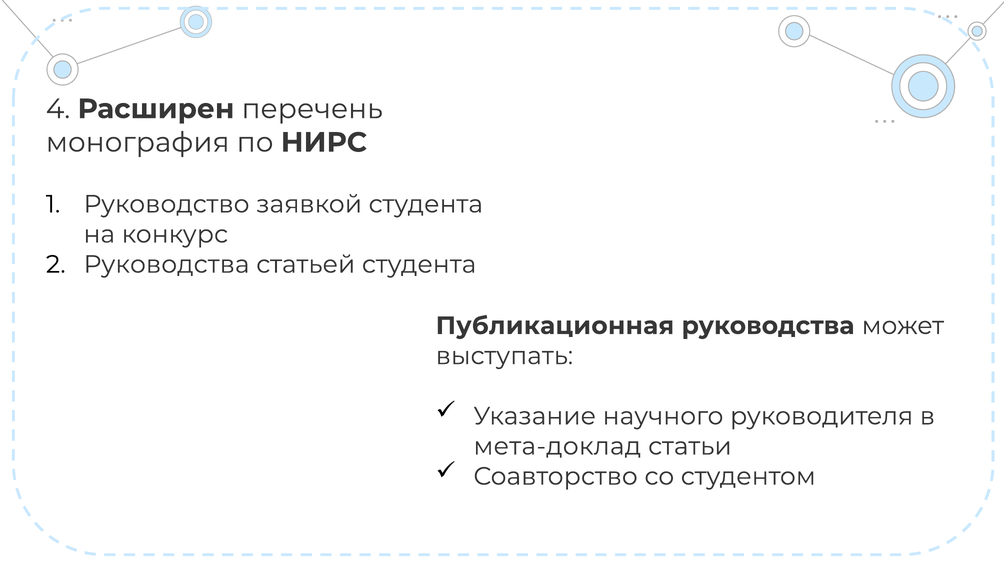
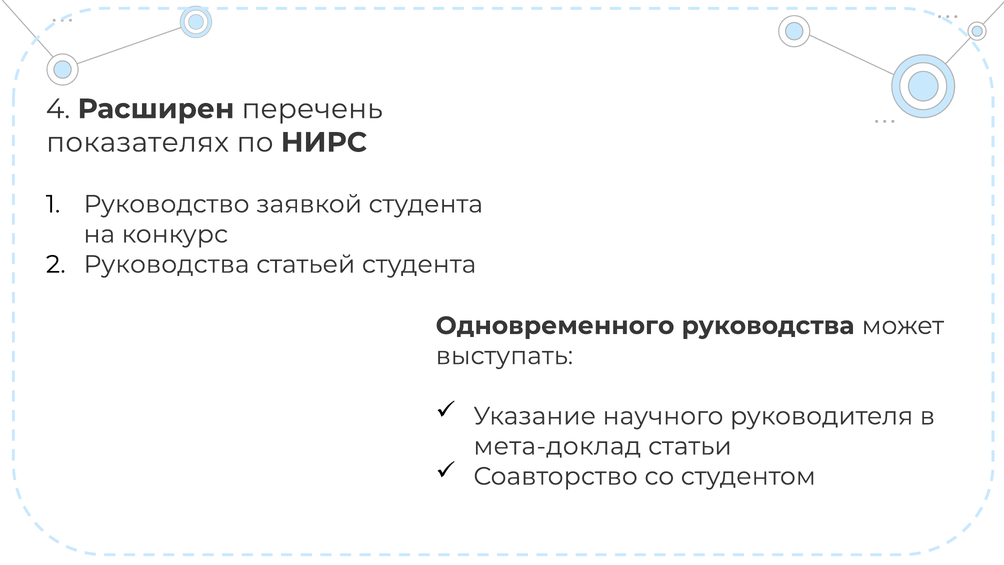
монография: монография -> показателях
Публикационная: Публикационная -> Одновременного
